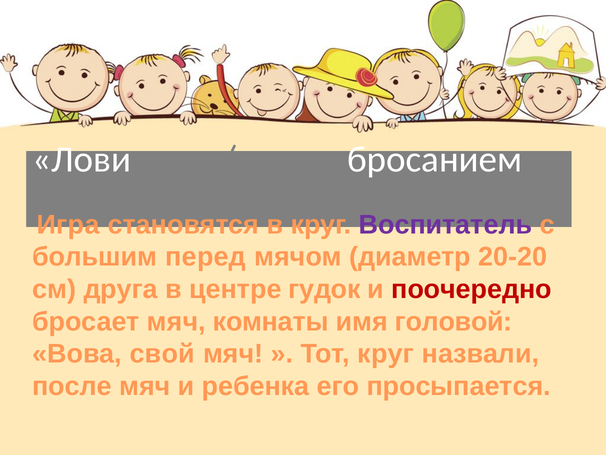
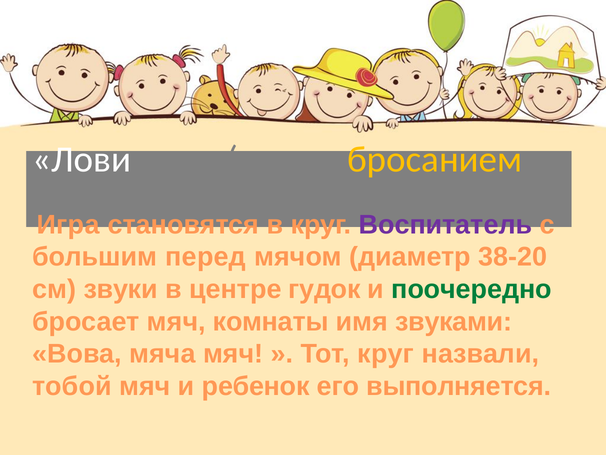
бросанием colour: white -> yellow
20-20: 20-20 -> 38-20
друга: друга -> звуки
поочередно colour: red -> green
головой: головой -> звуками
свой: свой -> мяча
после: после -> тобой
ребенка: ребенка -> ребенок
просыпается: просыпается -> выполняется
